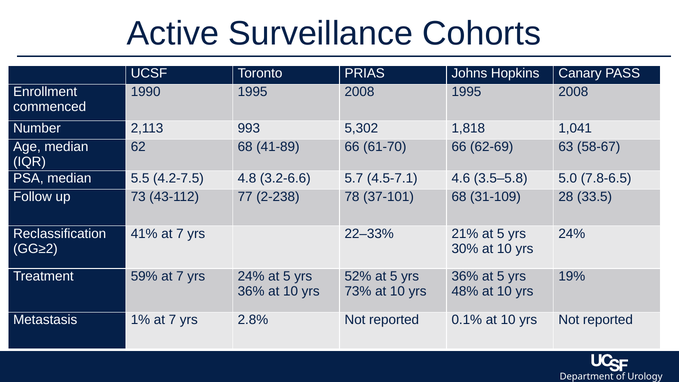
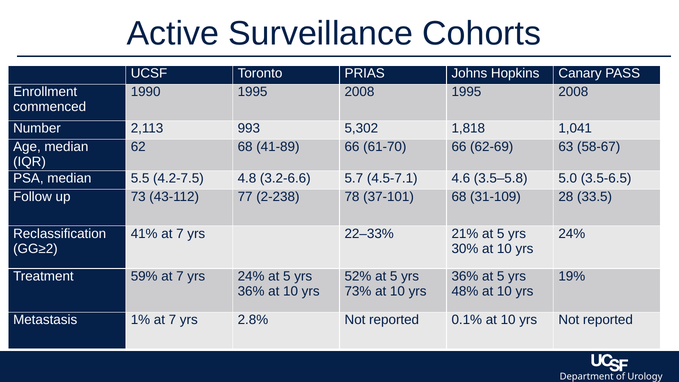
7.8-6.5: 7.8-6.5 -> 3.5-6.5
